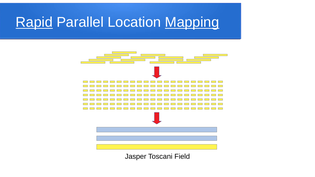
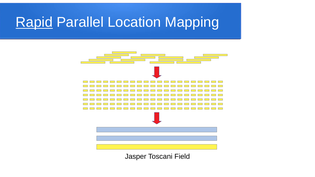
Mapping underline: present -> none
